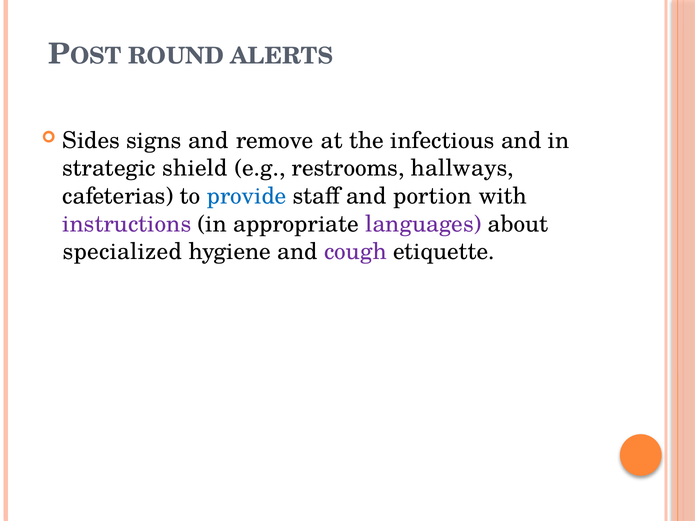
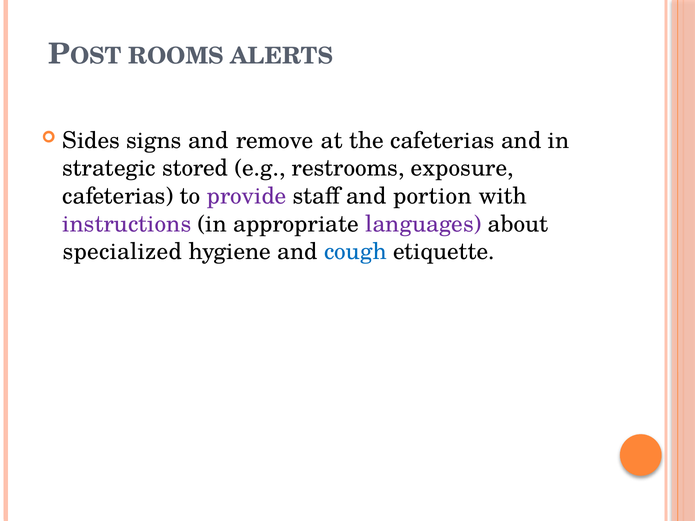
ROUND: ROUND -> ROOMS
the infectious: infectious -> cafeterias
shield: shield -> stored
hallways: hallways -> exposure
provide colour: blue -> purple
cough colour: purple -> blue
